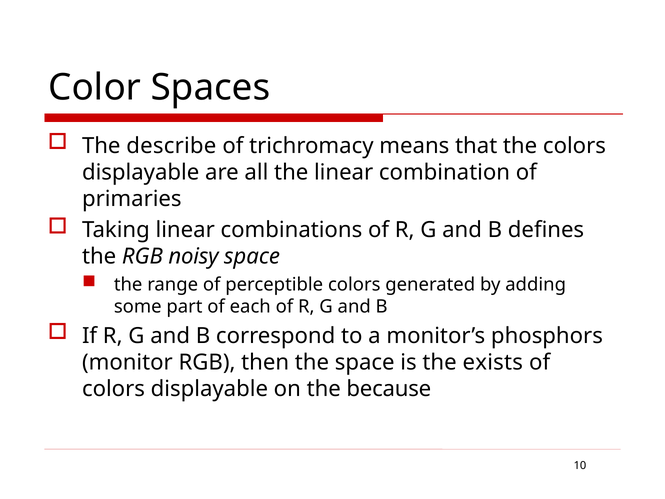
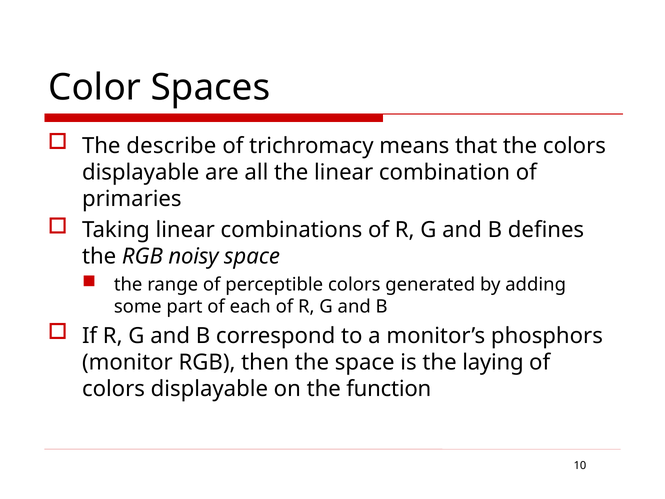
exists: exists -> laying
because: because -> function
